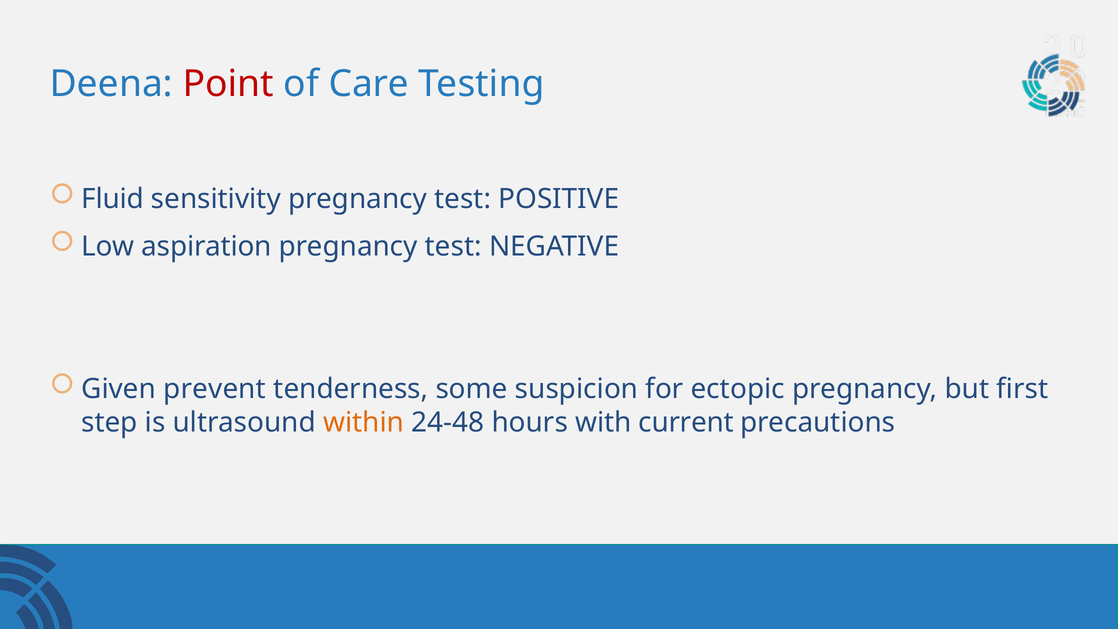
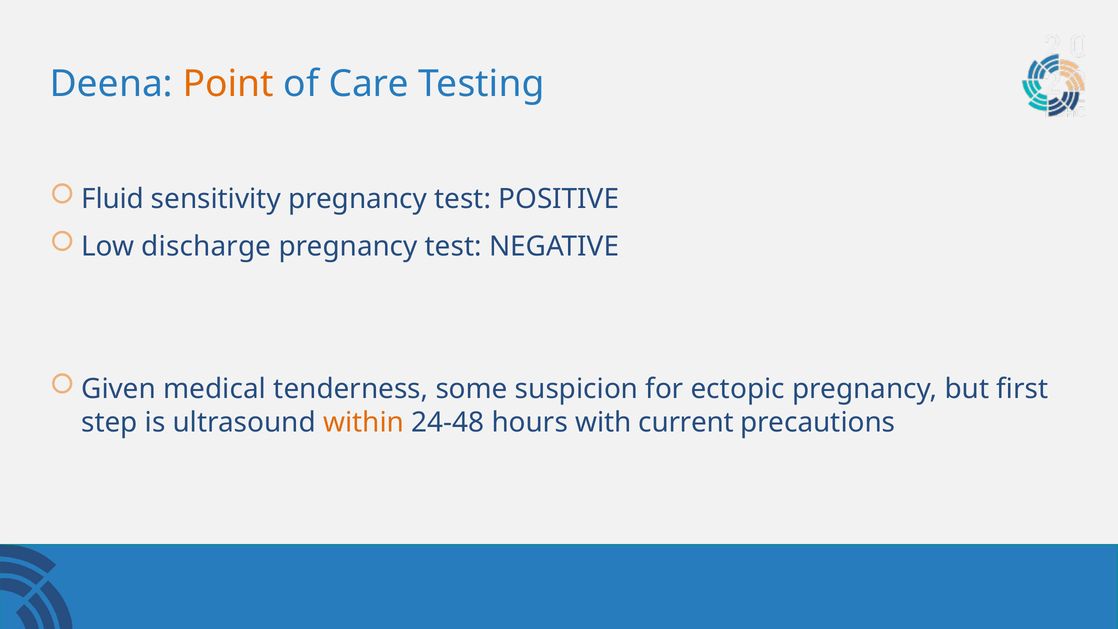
Point colour: red -> orange
aspiration: aspiration -> discharge
prevent: prevent -> medical
